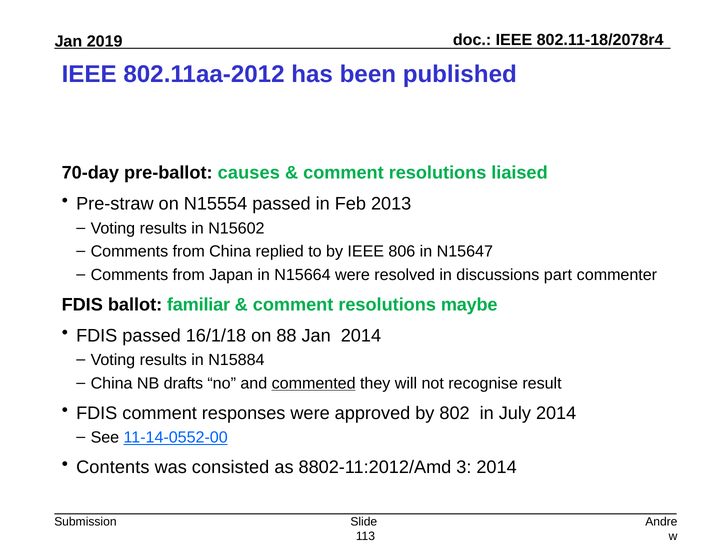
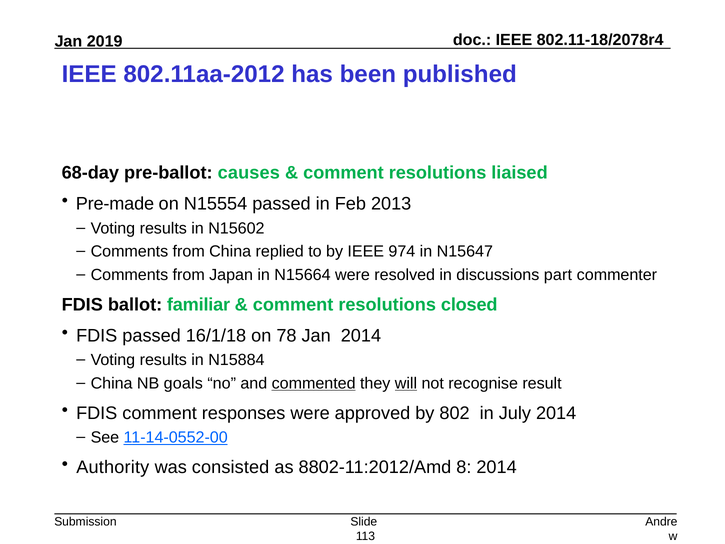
70-day: 70-day -> 68-day
Pre-straw: Pre-straw -> Pre-made
806: 806 -> 974
maybe: maybe -> closed
88: 88 -> 78
drafts: drafts -> goals
will underline: none -> present
Contents: Contents -> Authority
3: 3 -> 8
